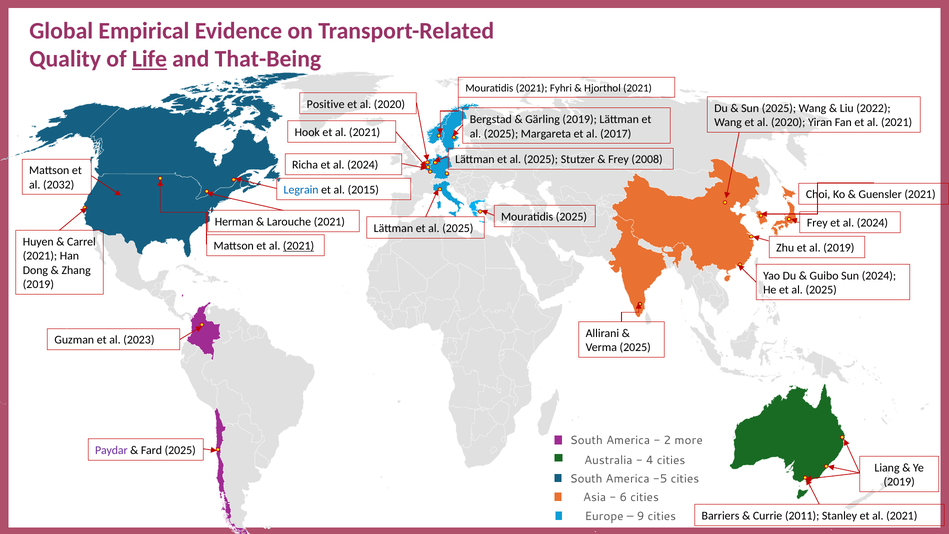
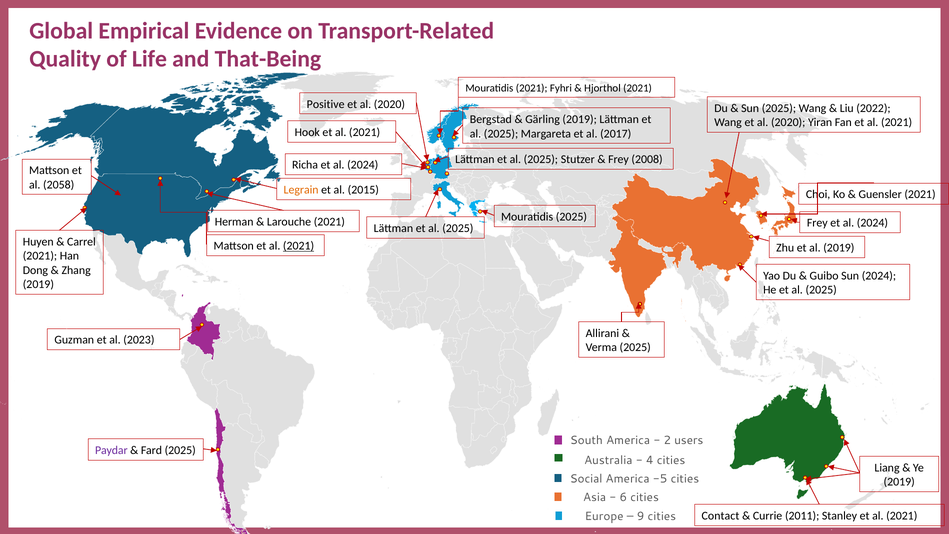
Life underline: present -> none
2032: 2032 -> 2058
Legrain colour: blue -> orange
more: more -> users
South at (586, 479): South -> Social
Barriers: Barriers -> Contact
